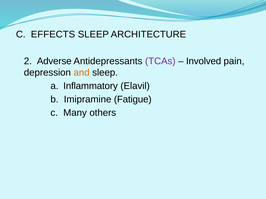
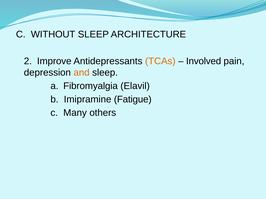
EFFECTS: EFFECTS -> WITHOUT
Adverse: Adverse -> Improve
TCAs colour: purple -> orange
Inflammatory: Inflammatory -> Fibromyalgia
